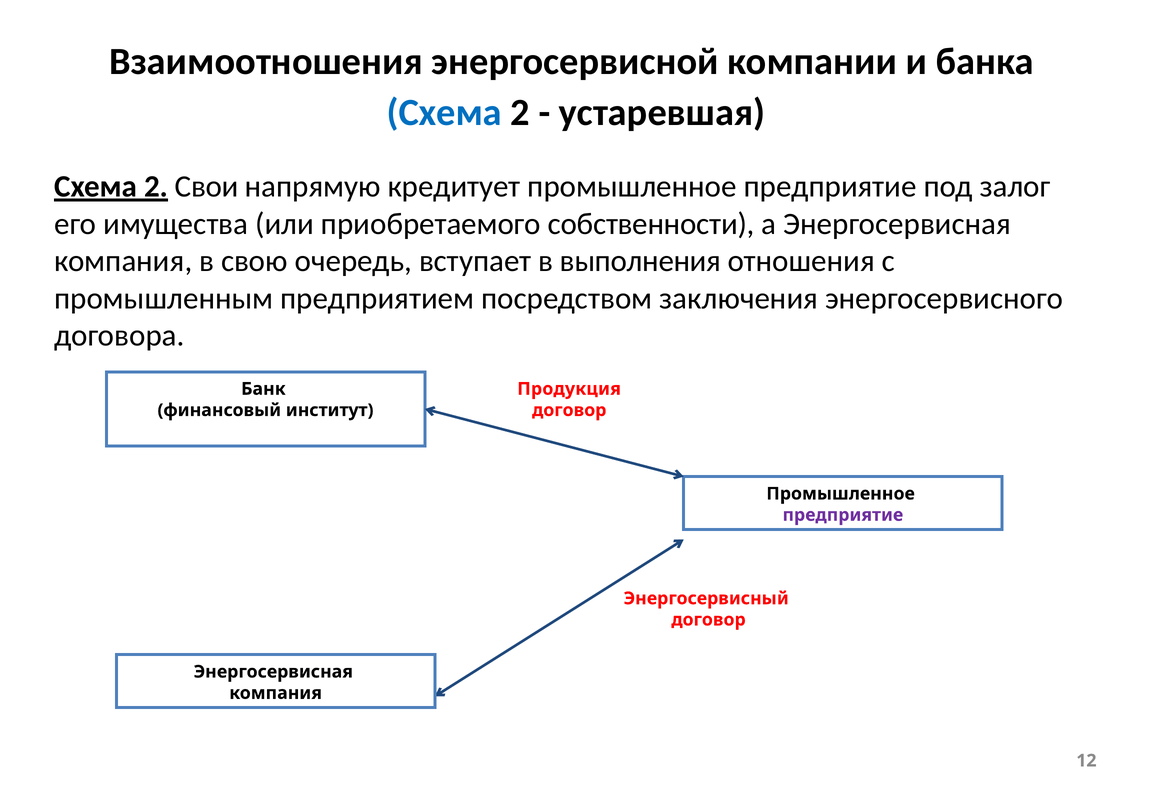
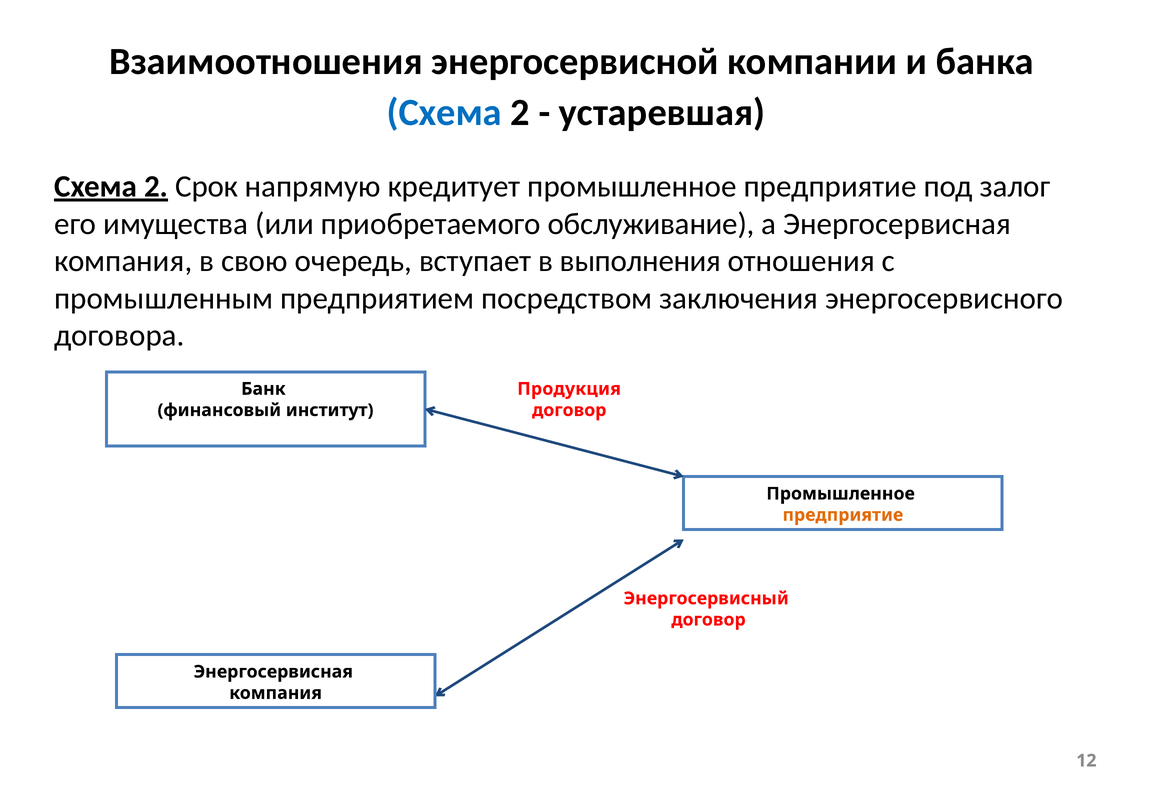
Свои: Свои -> Срок
собственности: собственности -> обслуживание
предприятие at (843, 515) colour: purple -> orange
